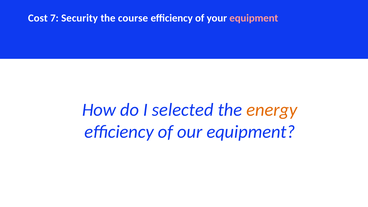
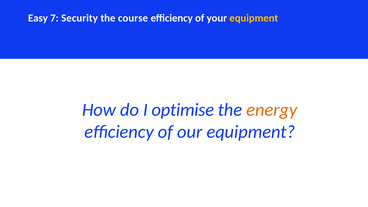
Cost: Cost -> Easy
equipment at (254, 18) colour: pink -> yellow
selected: selected -> optimise
